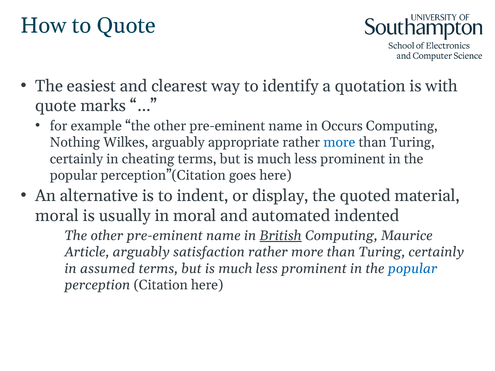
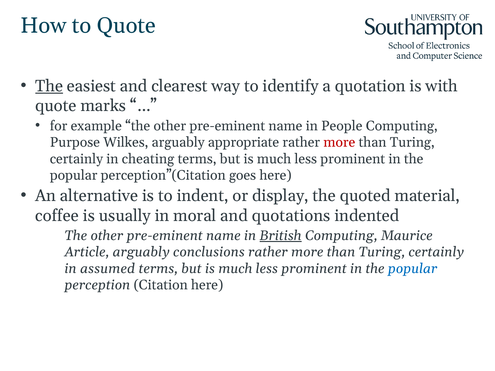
The at (49, 86) underline: none -> present
Occurs: Occurs -> People
Nothing: Nothing -> Purpose
more at (339, 142) colour: blue -> red
moral at (57, 216): moral -> coffee
automated: automated -> quotations
satisfaction: satisfaction -> conclusions
